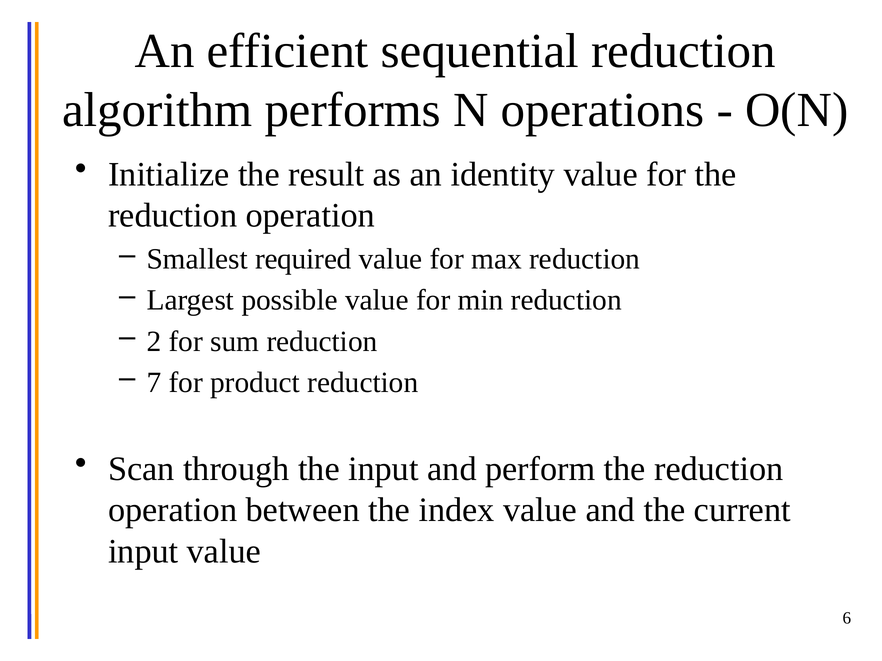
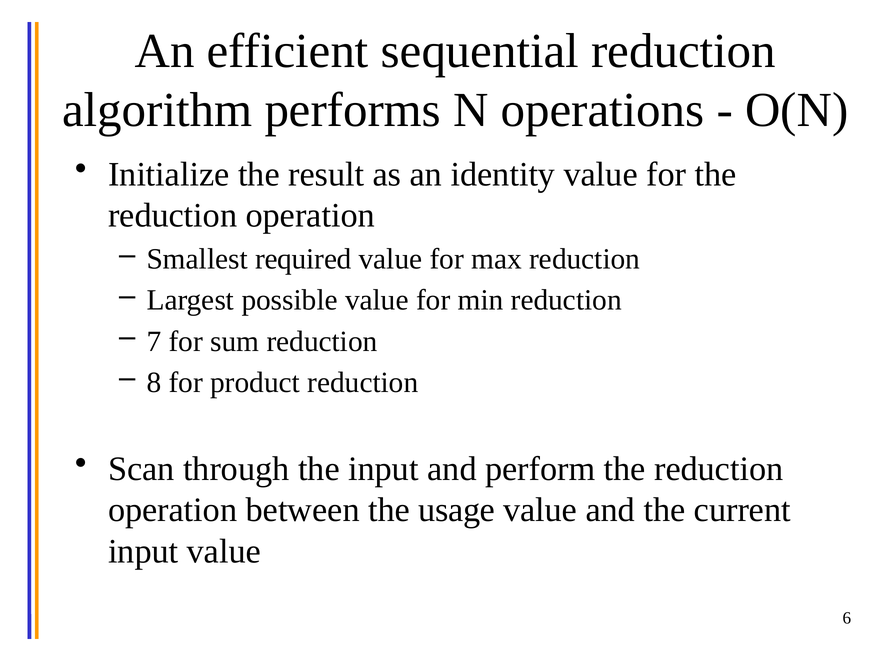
2: 2 -> 7
7: 7 -> 8
index: index -> usage
